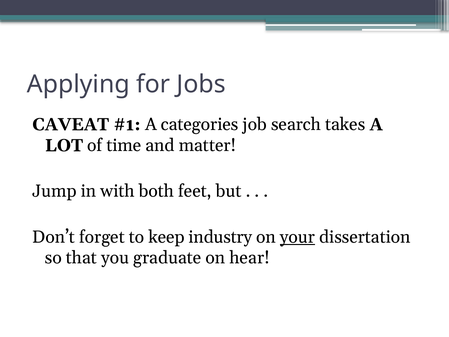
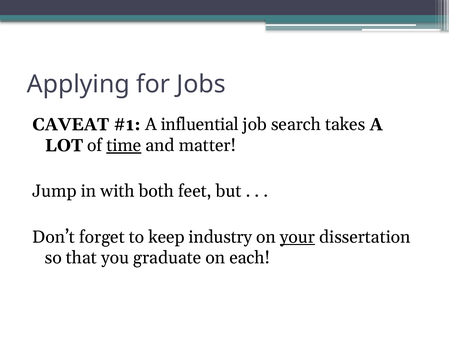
categories: categories -> influential
time underline: none -> present
hear: hear -> each
